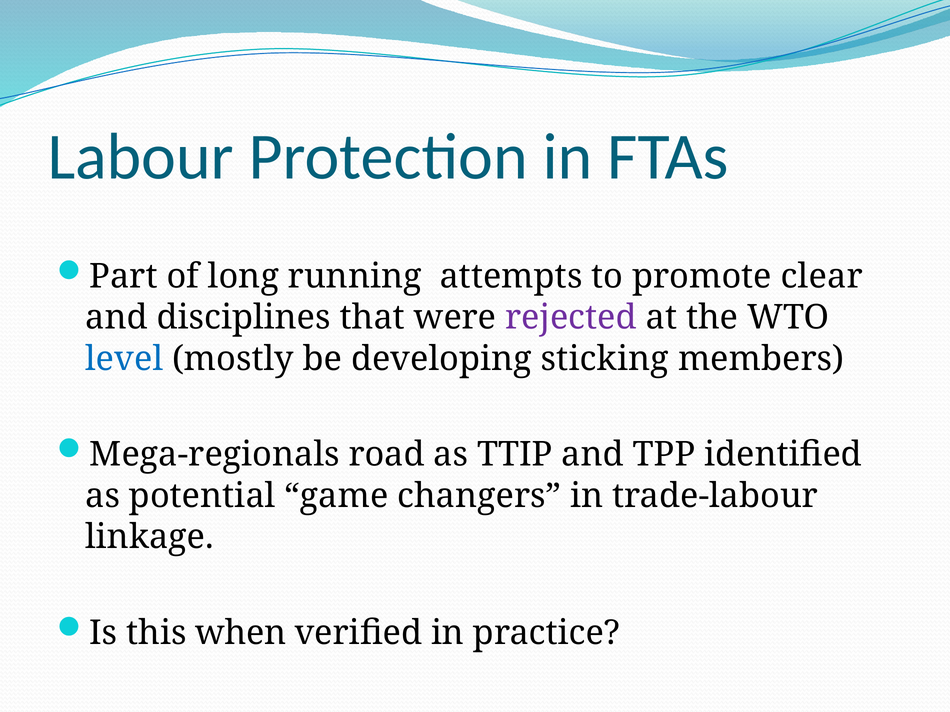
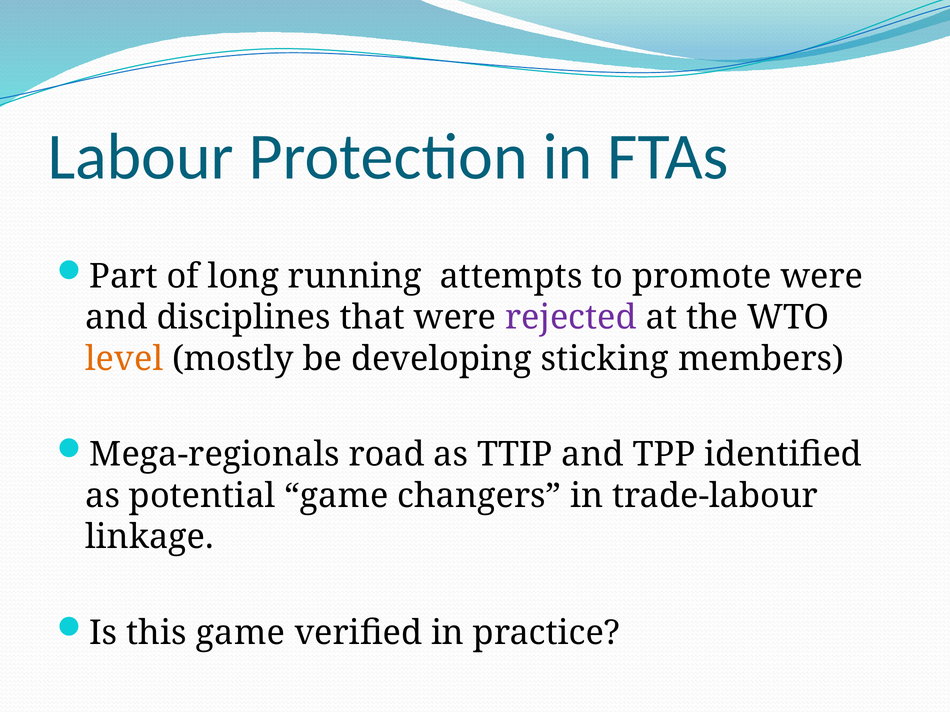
promote clear: clear -> were
level colour: blue -> orange
this when: when -> game
